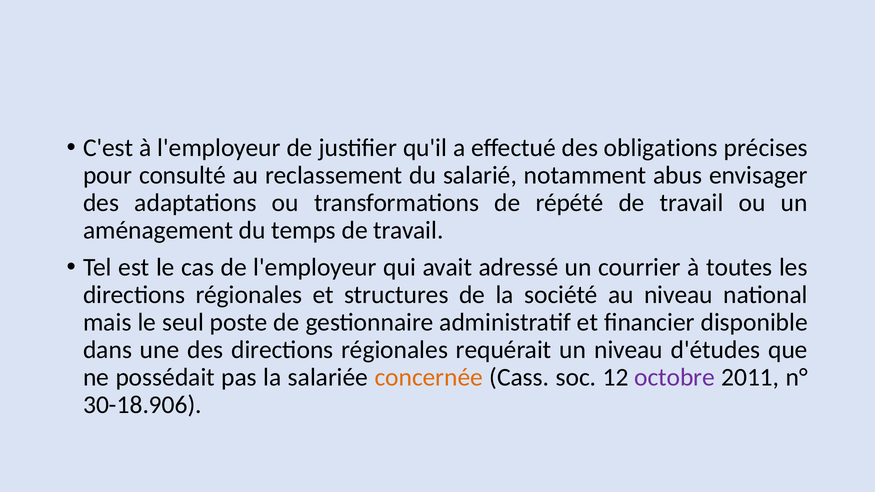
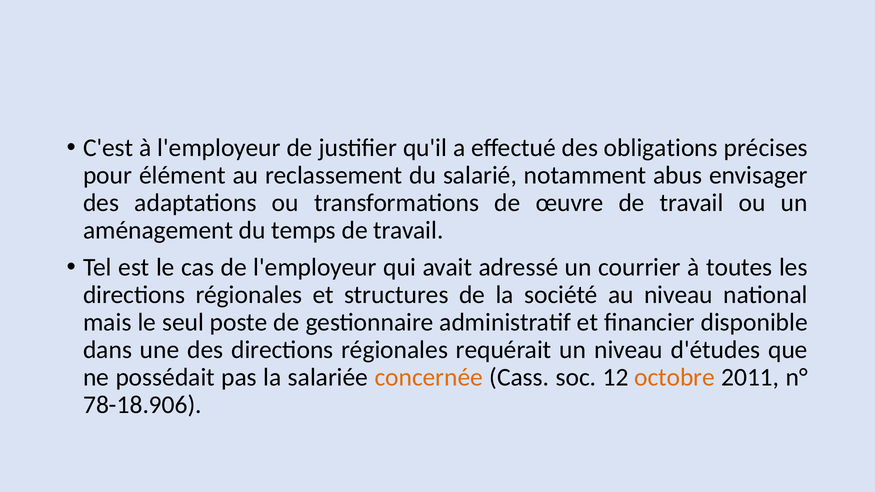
consulté: consulté -> élément
répété: répété -> œuvre
octobre colour: purple -> orange
30-18.906: 30-18.906 -> 78-18.906
